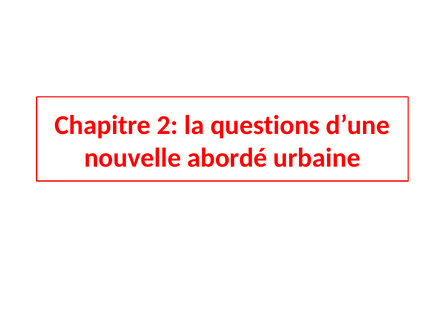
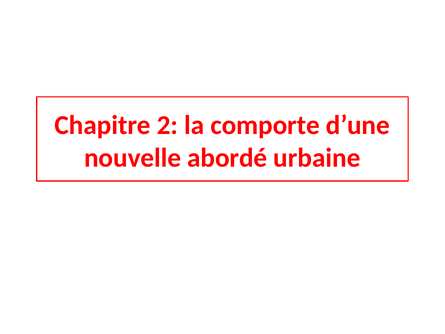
questions: questions -> comporte
